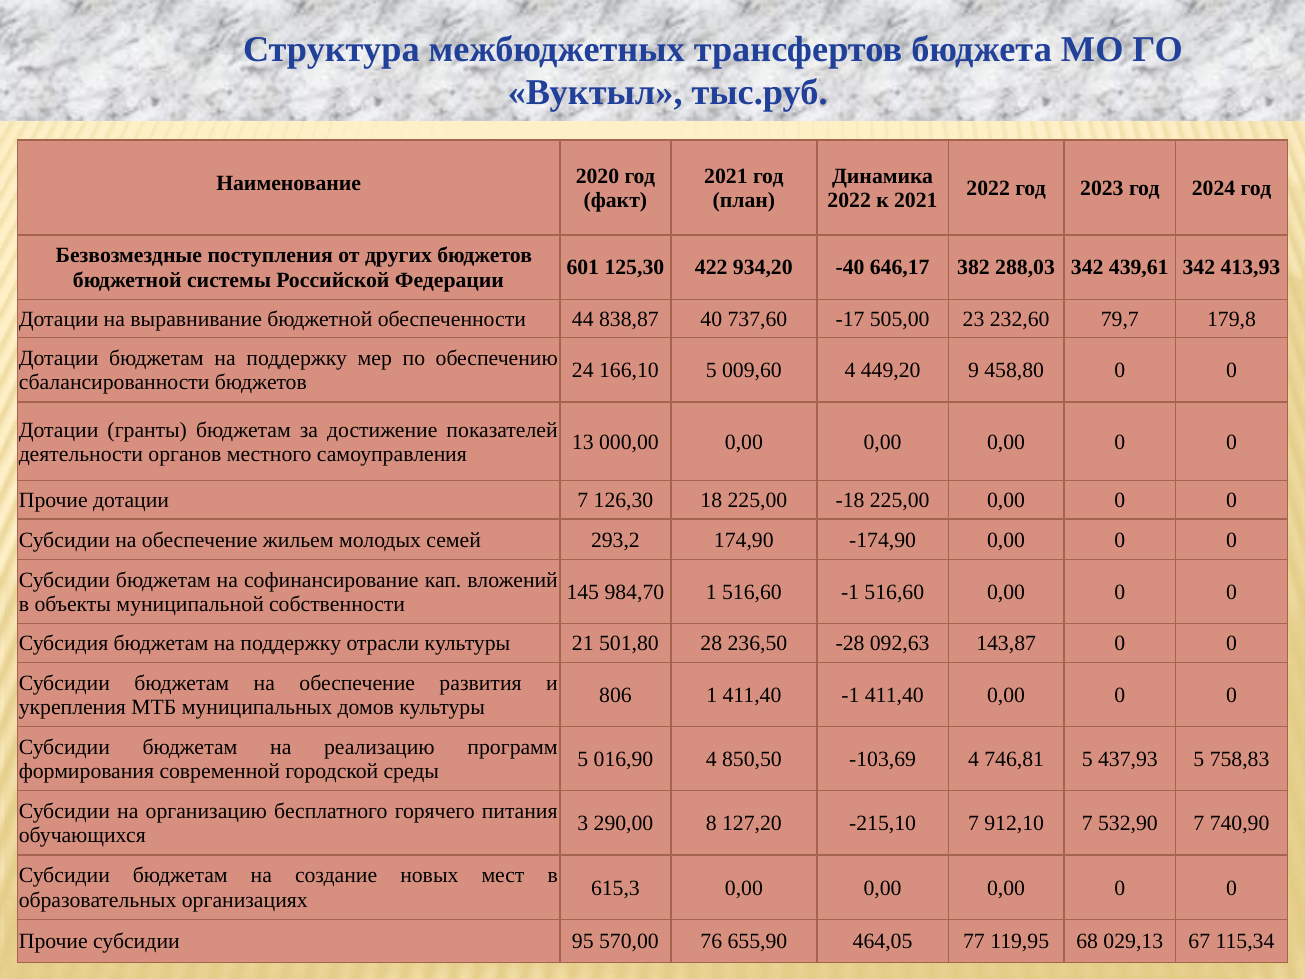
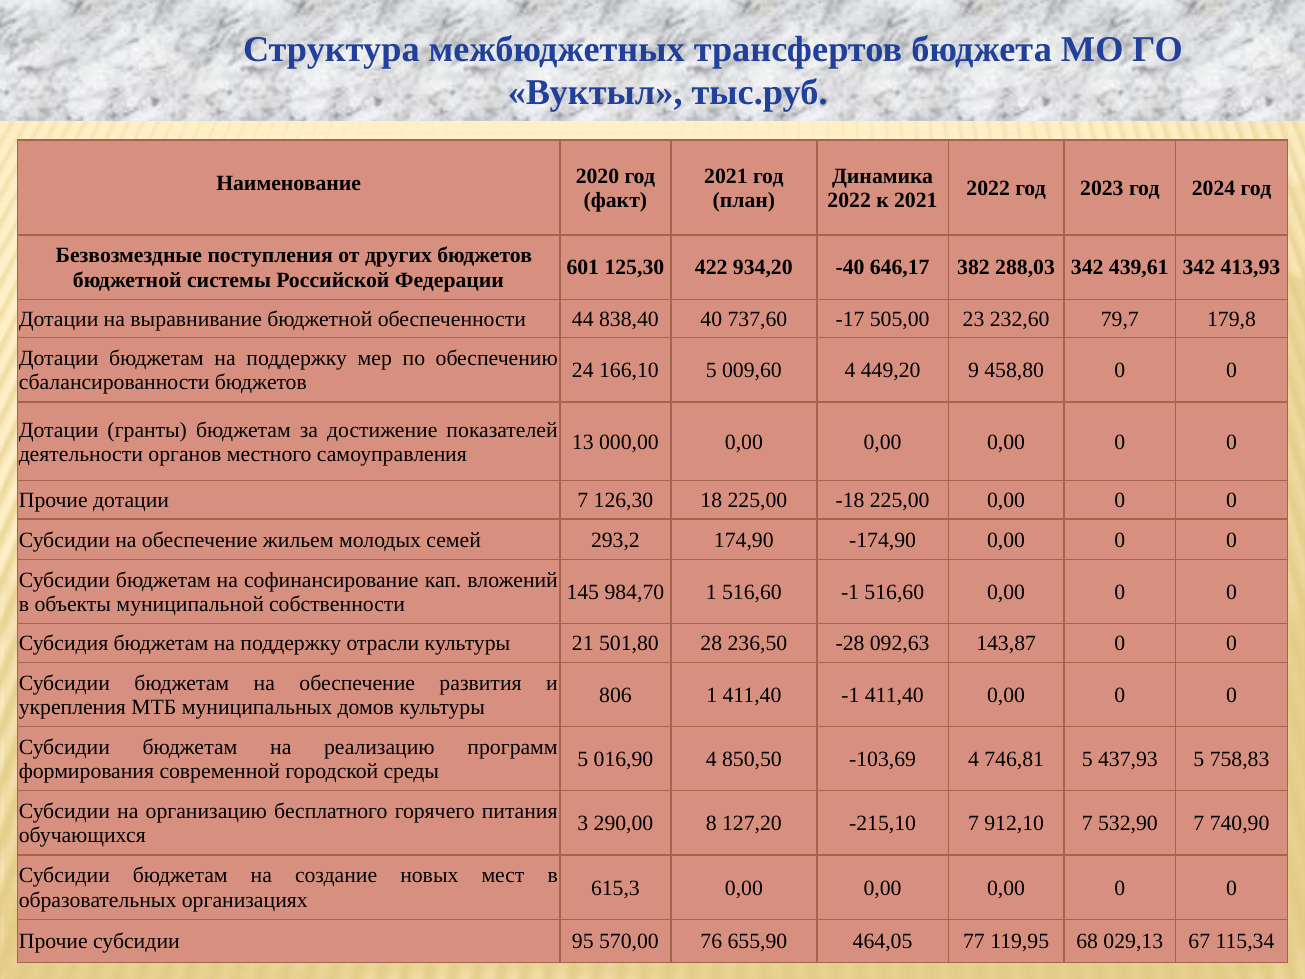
838,87: 838,87 -> 838,40
